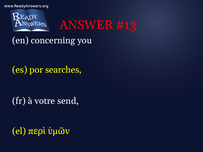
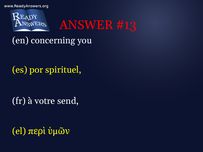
searches: searches -> spirituel
